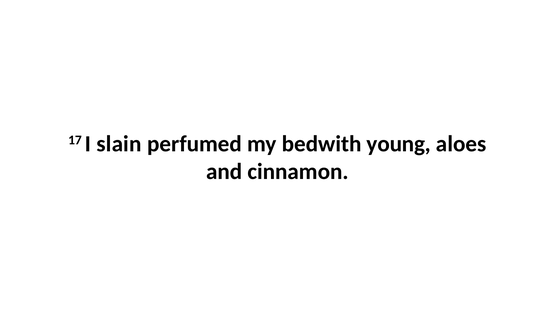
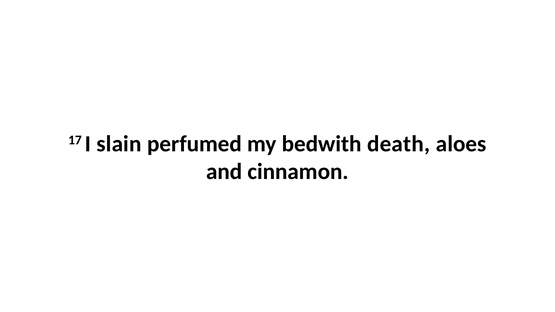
young: young -> death
